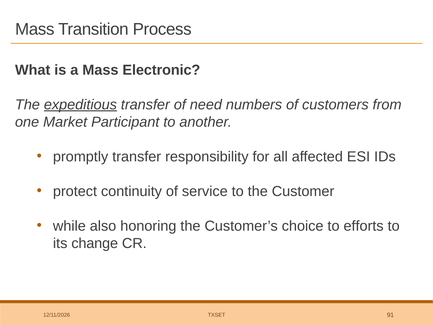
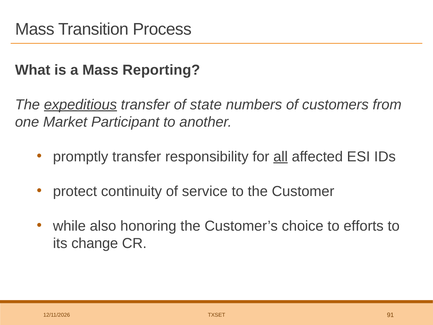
Electronic: Electronic -> Reporting
need: need -> state
all underline: none -> present
